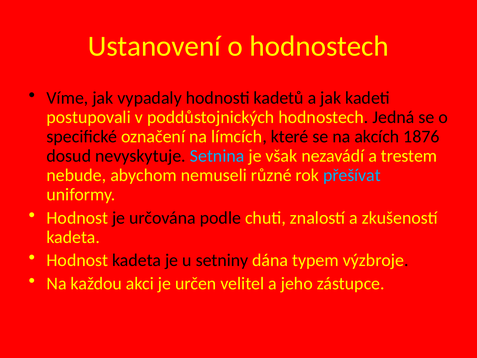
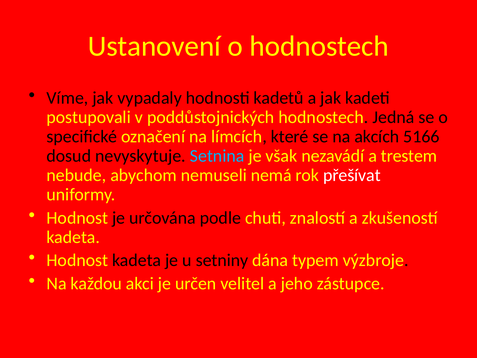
1876: 1876 -> 5166
různé: různé -> nemá
přešívat colour: light blue -> white
